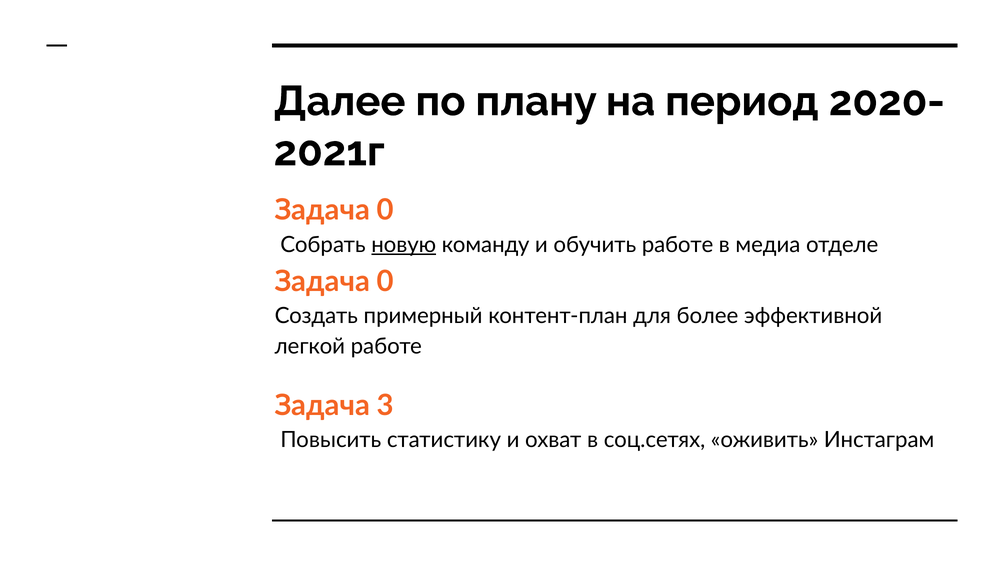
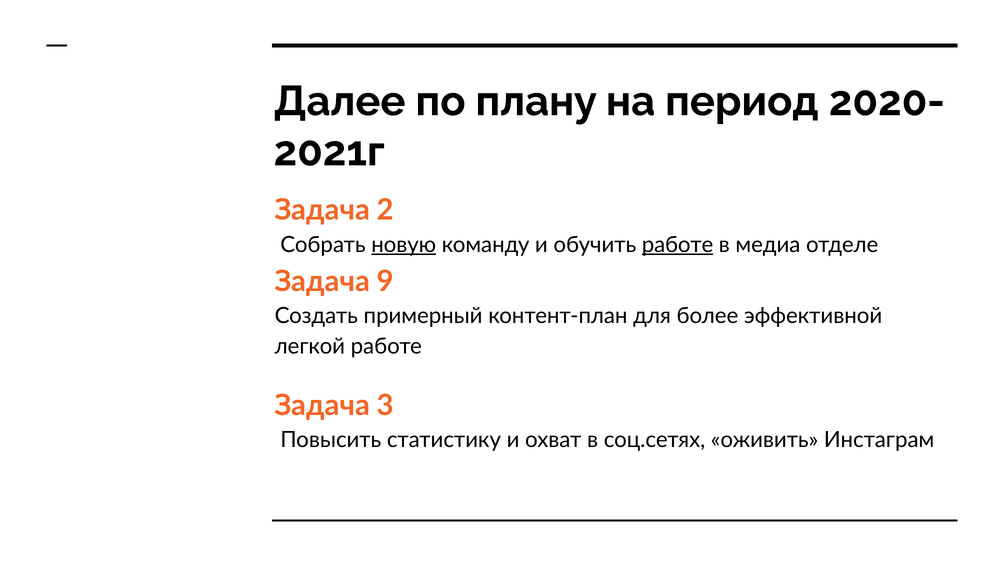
0 at (385, 210): 0 -> 2
работе at (678, 245) underline: none -> present
0 at (385, 281): 0 -> 9
